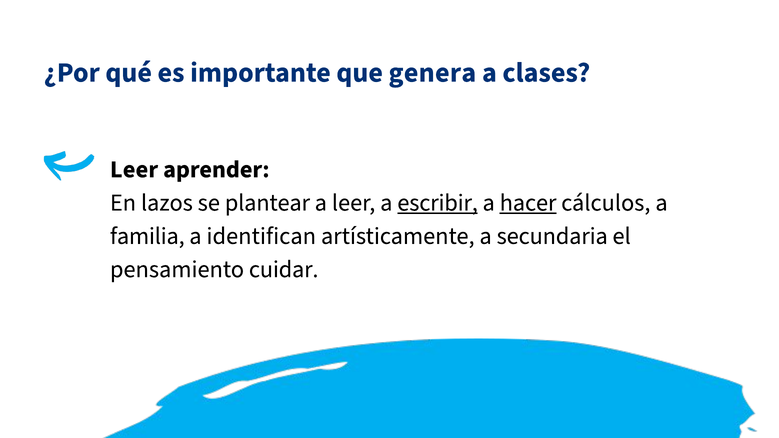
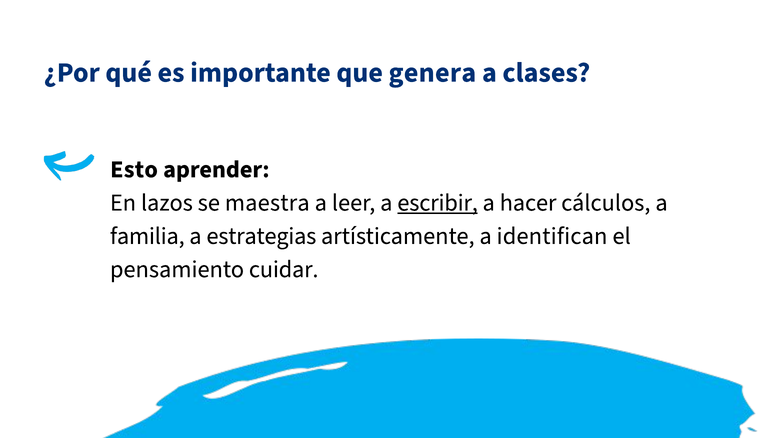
Leer at (134, 169): Leer -> Esto
plantear: plantear -> maestra
hacer underline: present -> none
identifican: identifican -> estrategias
secundaria: secundaria -> identifican
